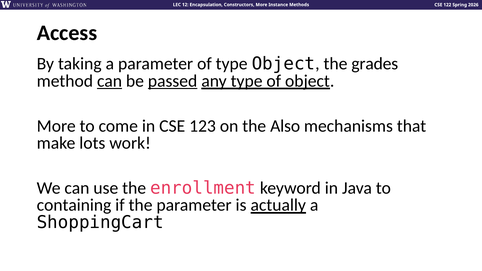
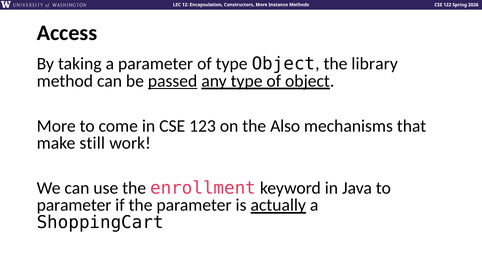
grades: grades -> library
can at (110, 81) underline: present -> none
lots: lots -> still
containing at (74, 205): containing -> parameter
